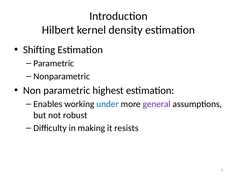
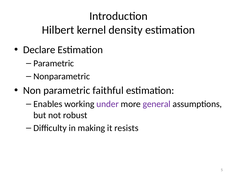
Shifting: Shifting -> Declare
highest: highest -> faithful
under colour: blue -> purple
